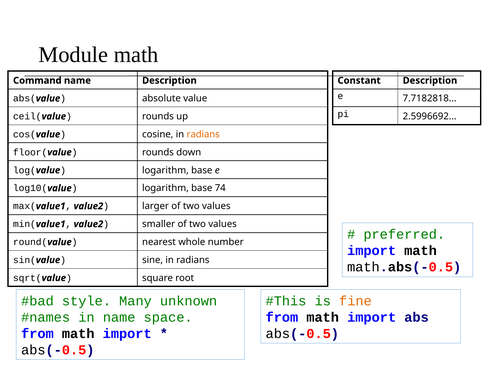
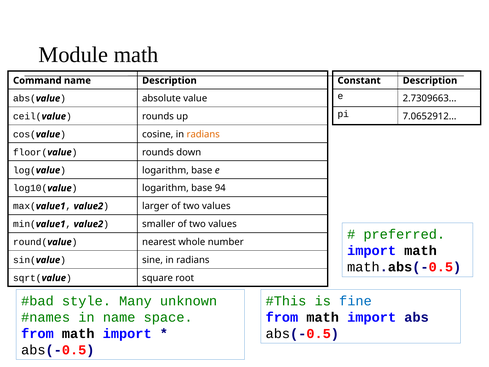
7.7182818: 7.7182818 -> 2.7309663
2.5996692: 2.5996692 -> 7.0652912
74: 74 -> 94
fine colour: orange -> blue
